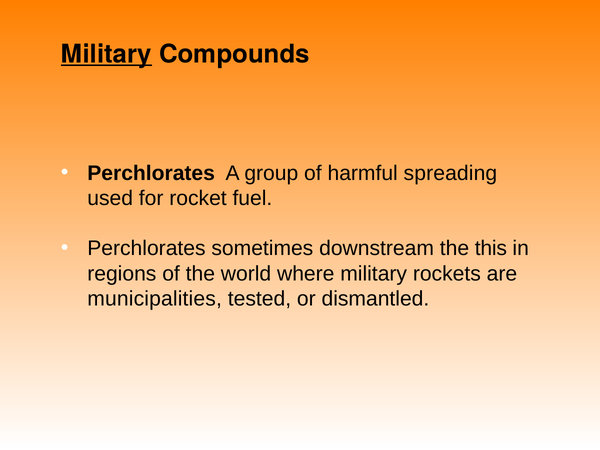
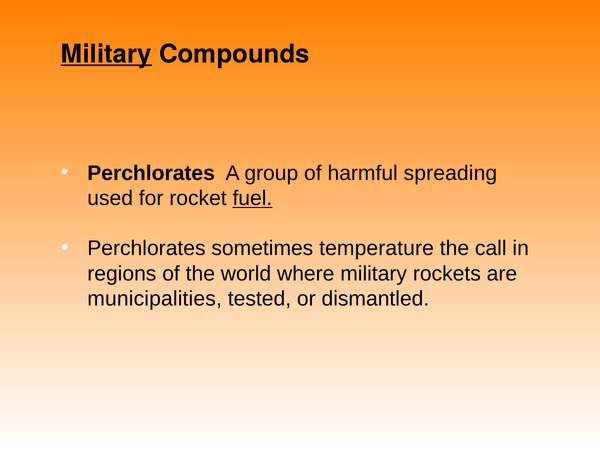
fuel underline: none -> present
downstream: downstream -> temperature
this: this -> call
